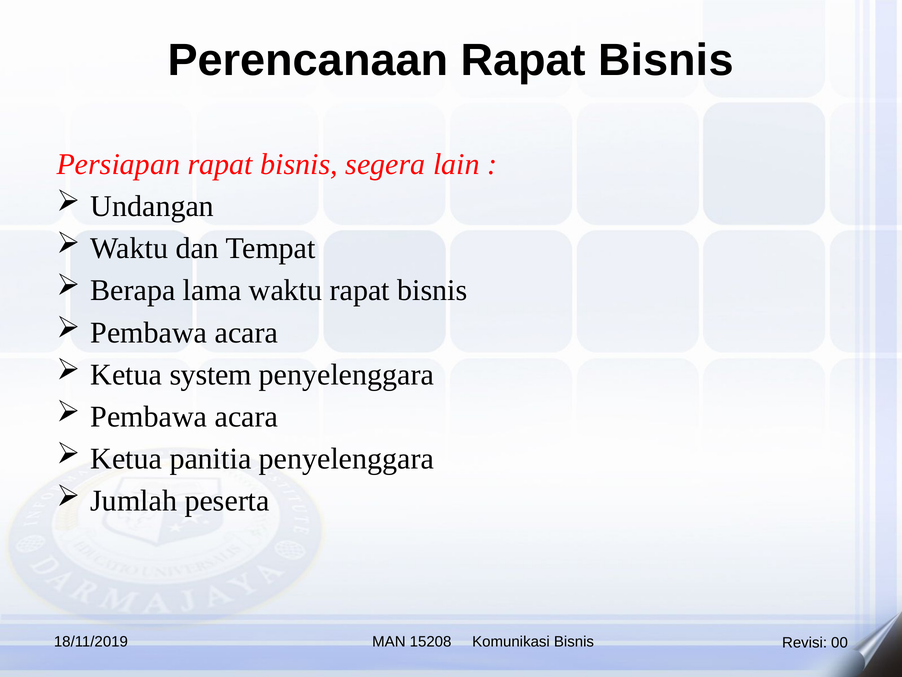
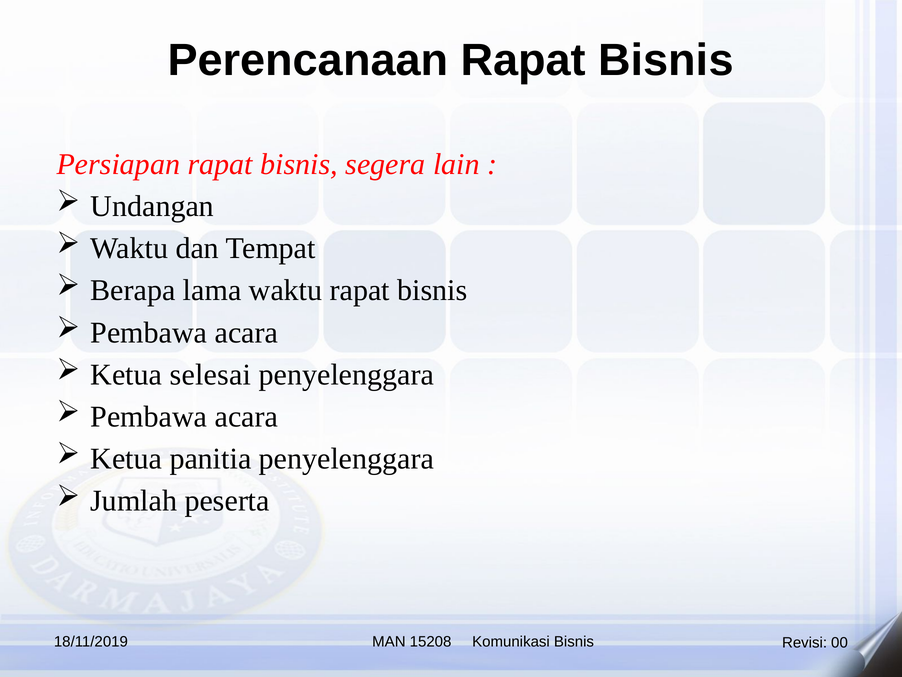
system: system -> selesai
